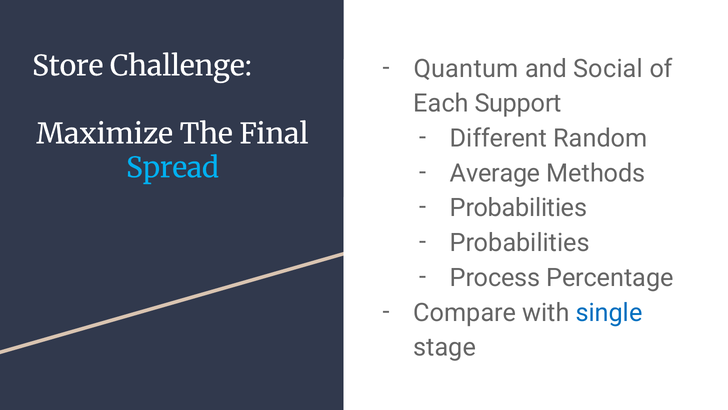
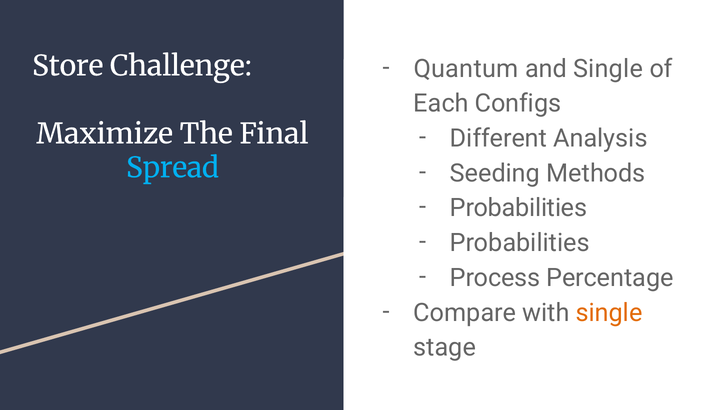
and Social: Social -> Single
Support: Support -> Configs
Random: Random -> Analysis
Average: Average -> Seeding
single at (609, 312) colour: blue -> orange
